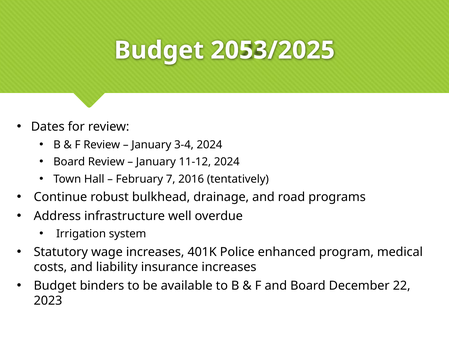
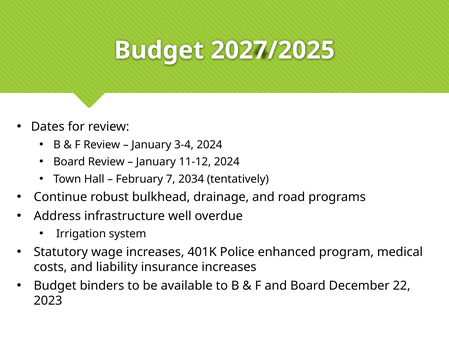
2053/2025: 2053/2025 -> 2027/2025
2016: 2016 -> 2034
